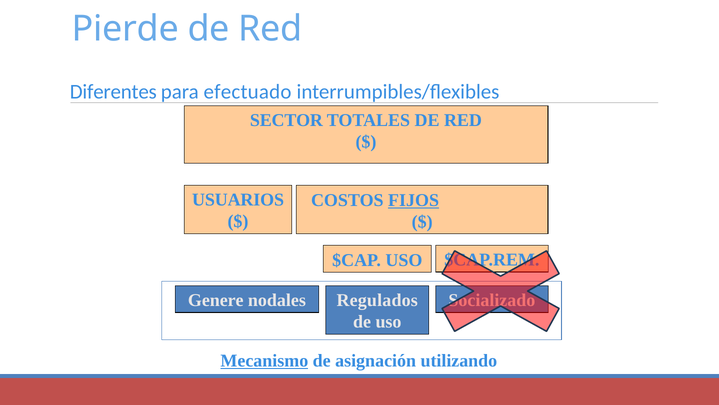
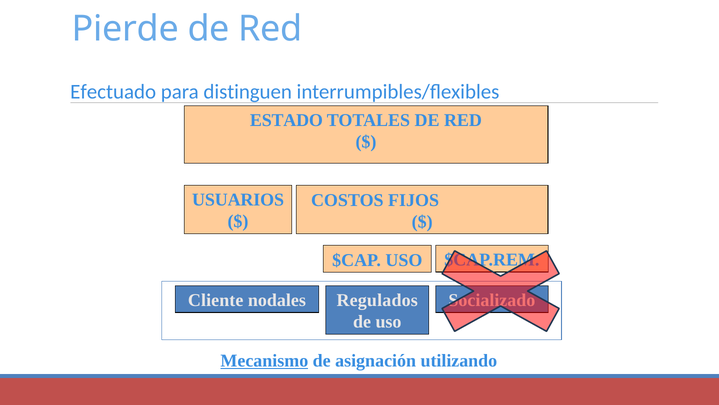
Diferentes: Diferentes -> Efectuado
efectuado: efectuado -> distinguen
SECTOR: SECTOR -> ESTADO
FIJOS underline: present -> none
Genere: Genere -> Cliente
